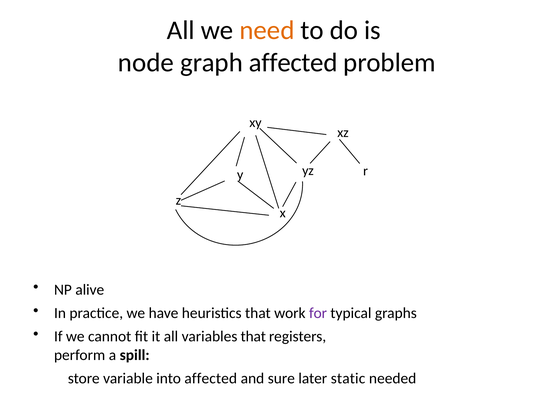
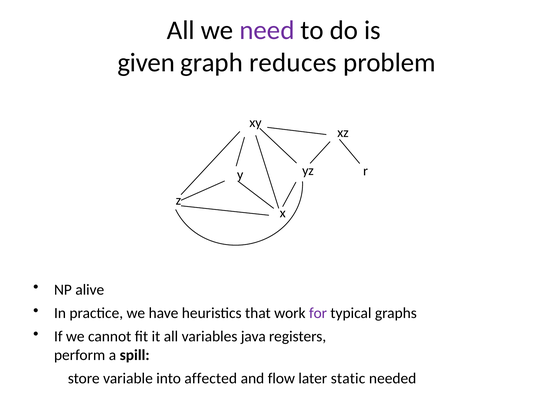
need colour: orange -> purple
node: node -> given
graph affected: affected -> reduces
variables that: that -> java
sure: sure -> flow
